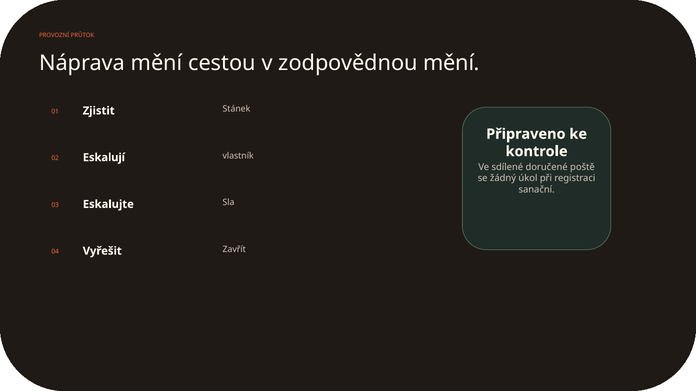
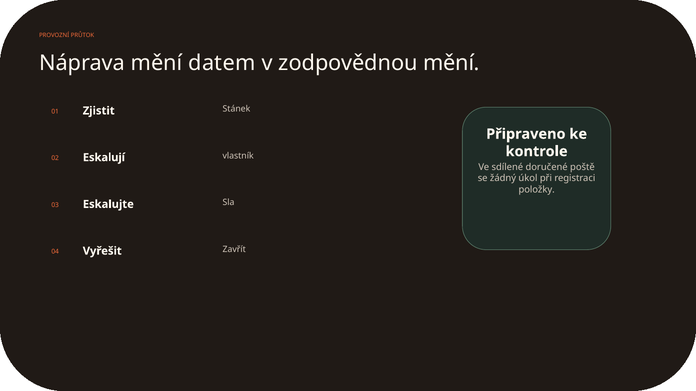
cestou: cestou -> datem
sanační: sanační -> položky
